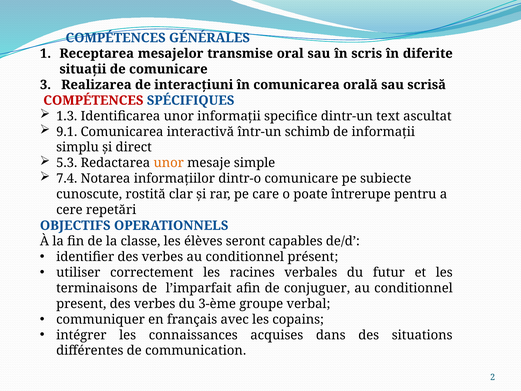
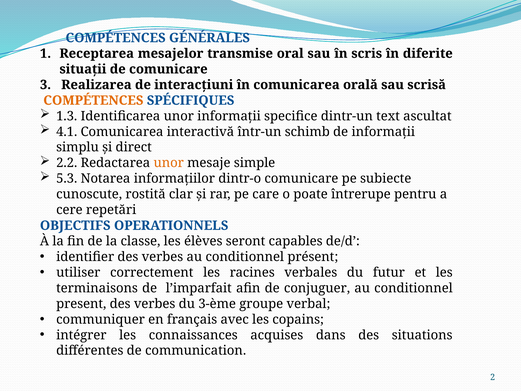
COMPÉTENCES at (93, 100) colour: red -> orange
9.1: 9.1 -> 4.1
5.3: 5.3 -> 2.2
7.4: 7.4 -> 5.3
